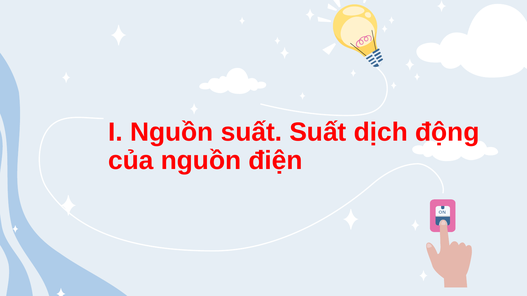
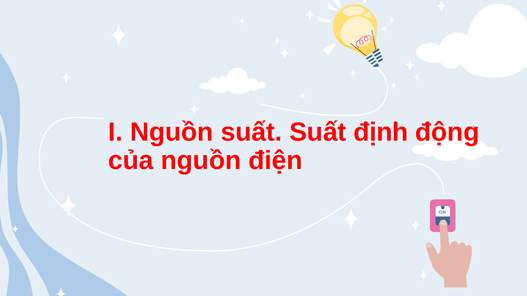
dịch: dịch -> định
